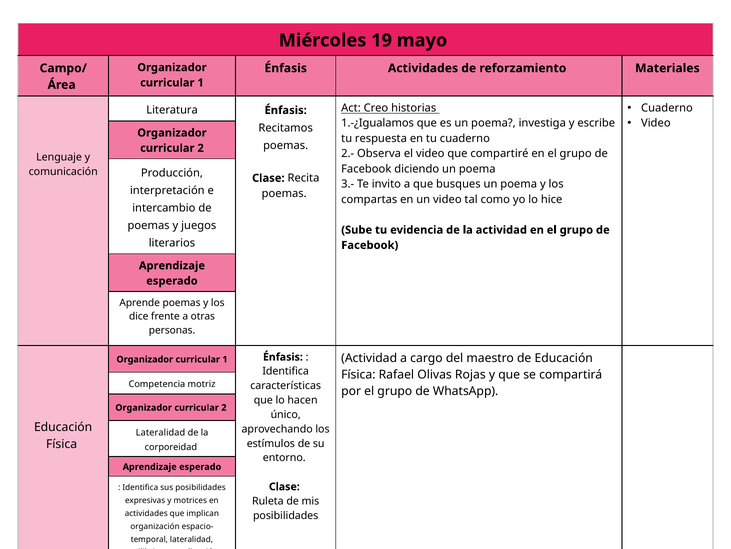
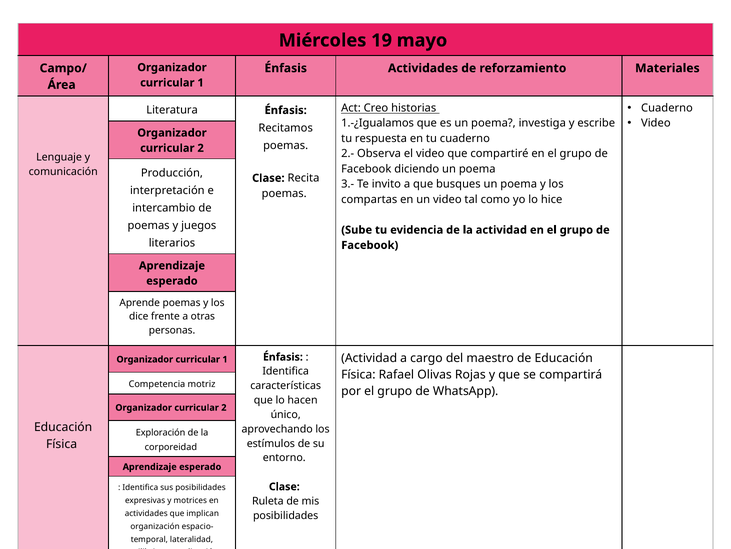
Lateralidad at (160, 432): Lateralidad -> Exploración
